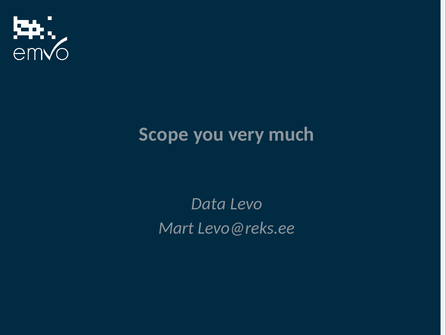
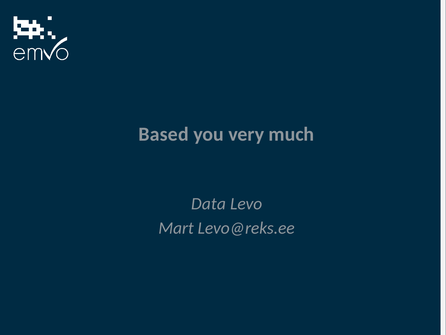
Scope: Scope -> Based
